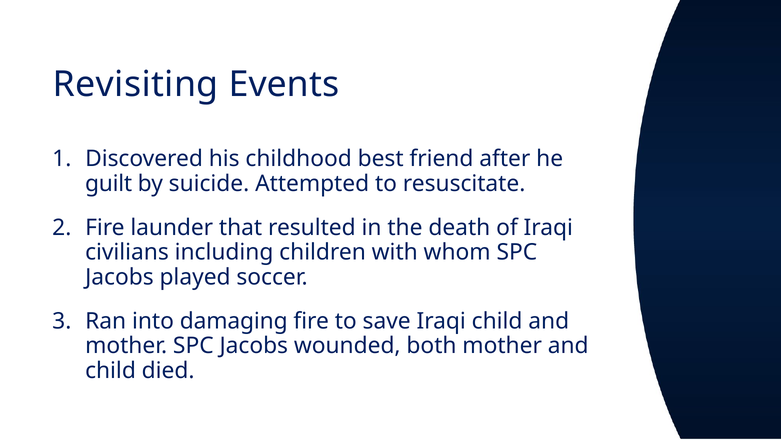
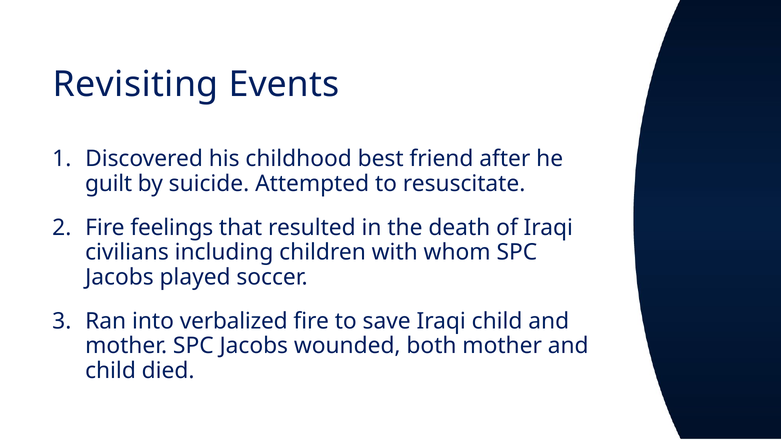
launder: launder -> feelings
damaging: damaging -> verbalized
